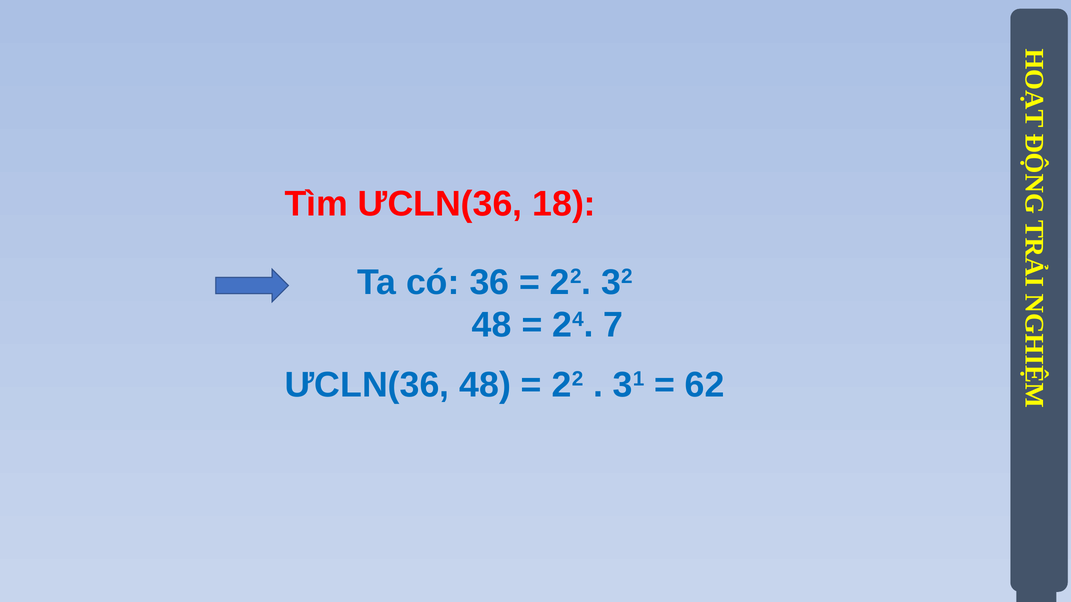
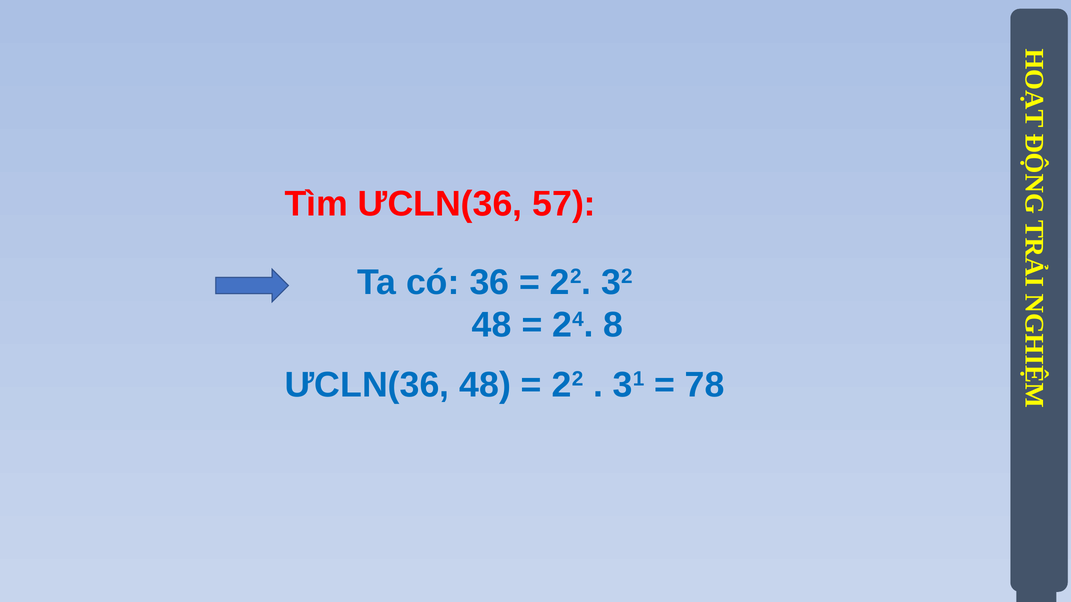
18: 18 -> 57
7: 7 -> 8
62: 62 -> 78
